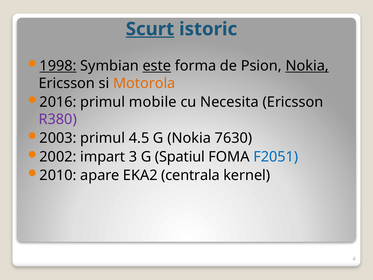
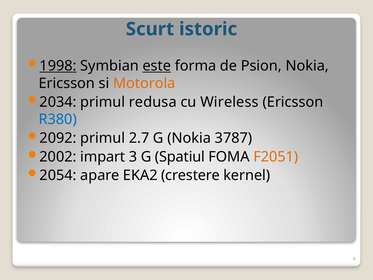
Scurt underline: present -> none
Nokia at (307, 66) underline: present -> none
2016: 2016 -> 2034
mobile: mobile -> redusa
Necesita: Necesita -> Wireless
R380 colour: purple -> blue
2003: 2003 -> 2092
4.5: 4.5 -> 2.7
7630: 7630 -> 3787
F2051 colour: blue -> orange
2010: 2010 -> 2054
centrala: centrala -> crestere
